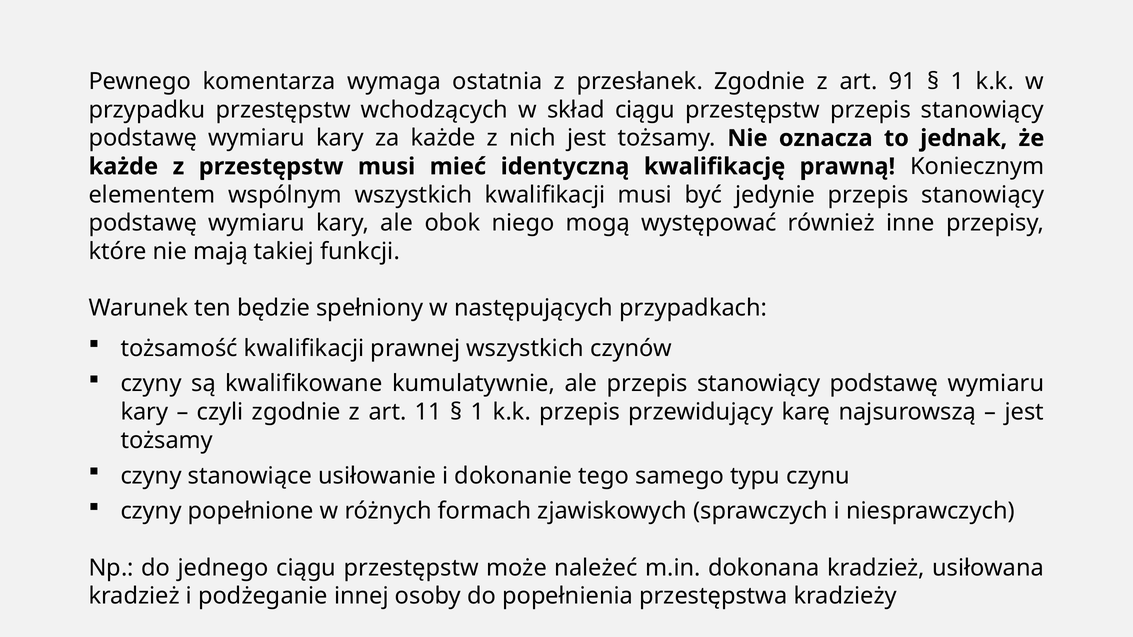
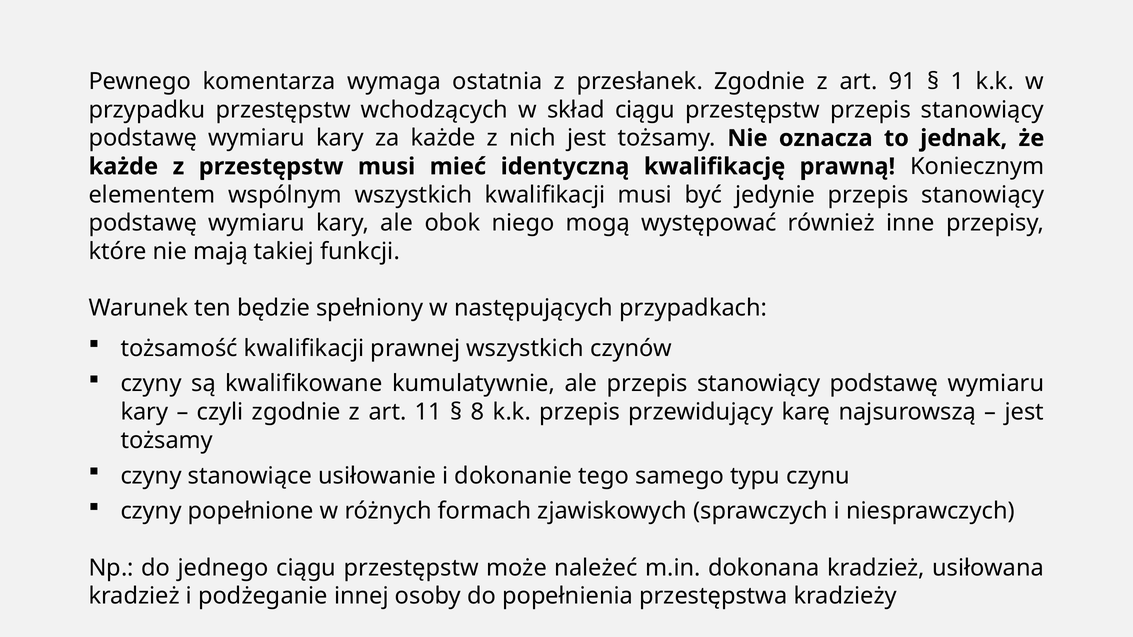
1 at (478, 412): 1 -> 8
